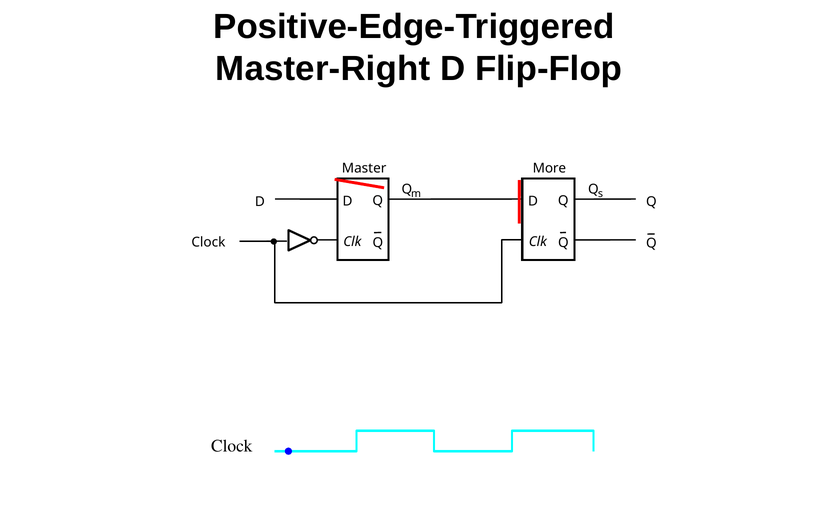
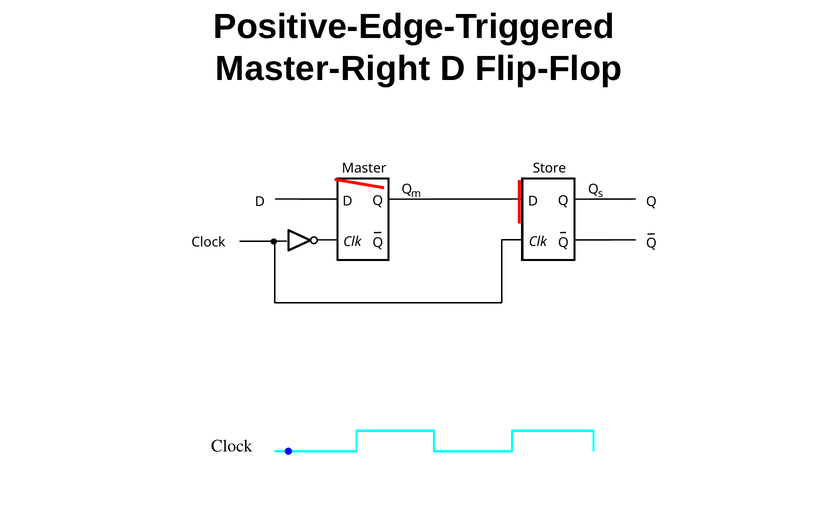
More: More -> Store
